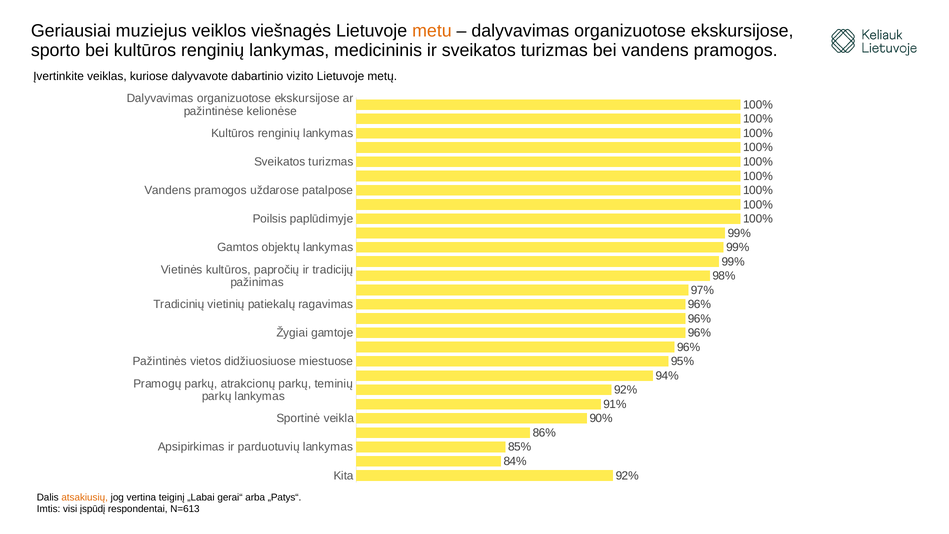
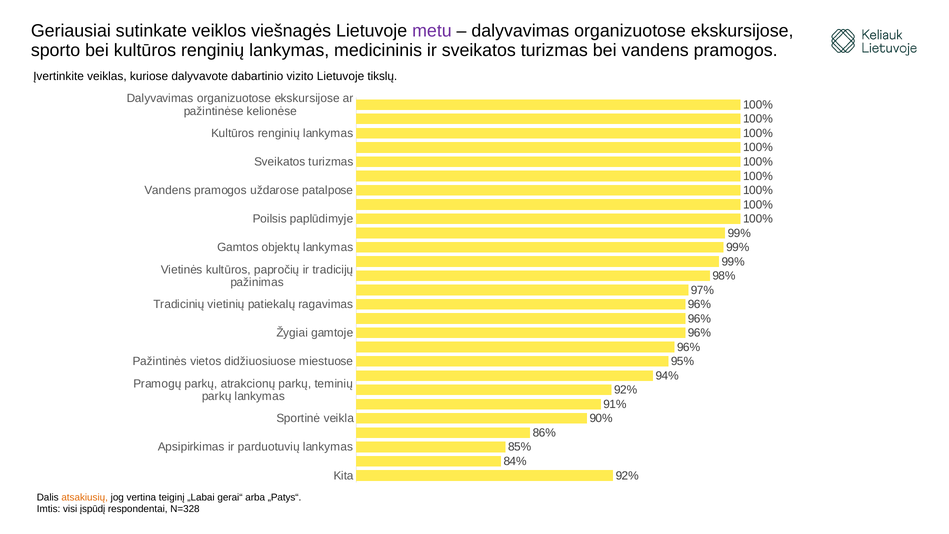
muziejus: muziejus -> sutinkate
metu colour: orange -> purple
metų: metų -> tikslų
N=613: N=613 -> N=328
